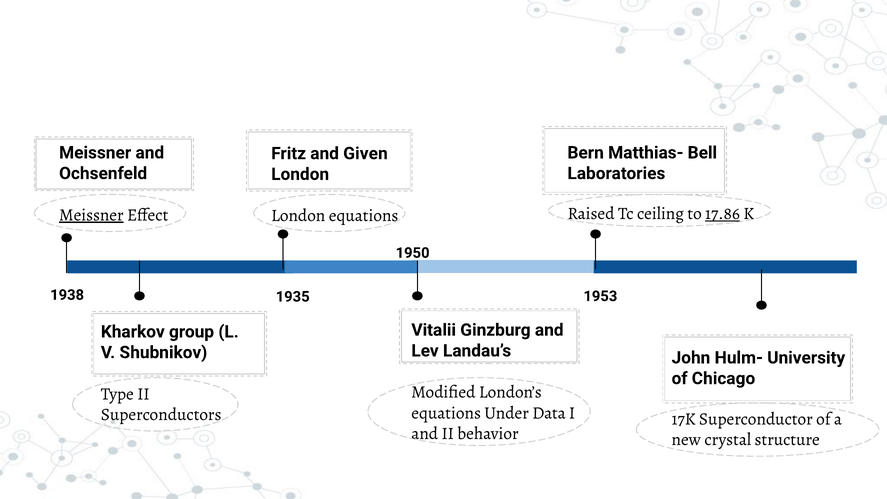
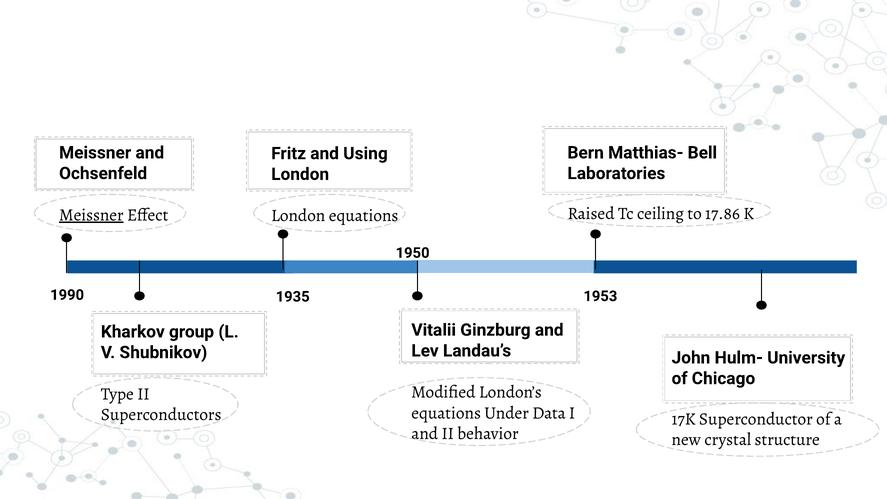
Given: Given -> Using
17.86 underline: present -> none
1938: 1938 -> 1990
